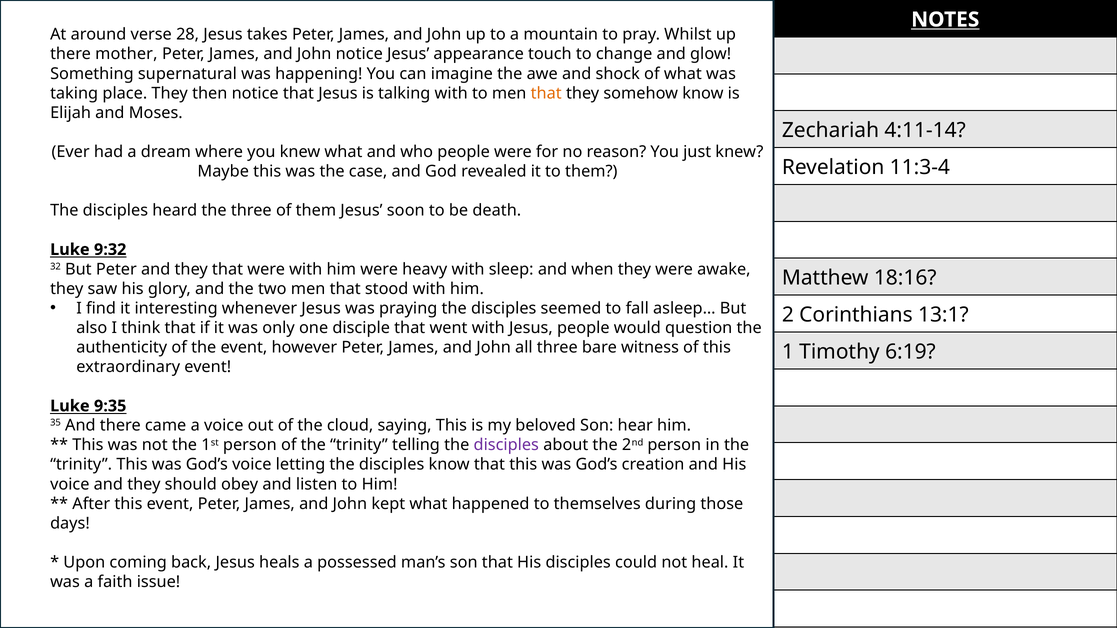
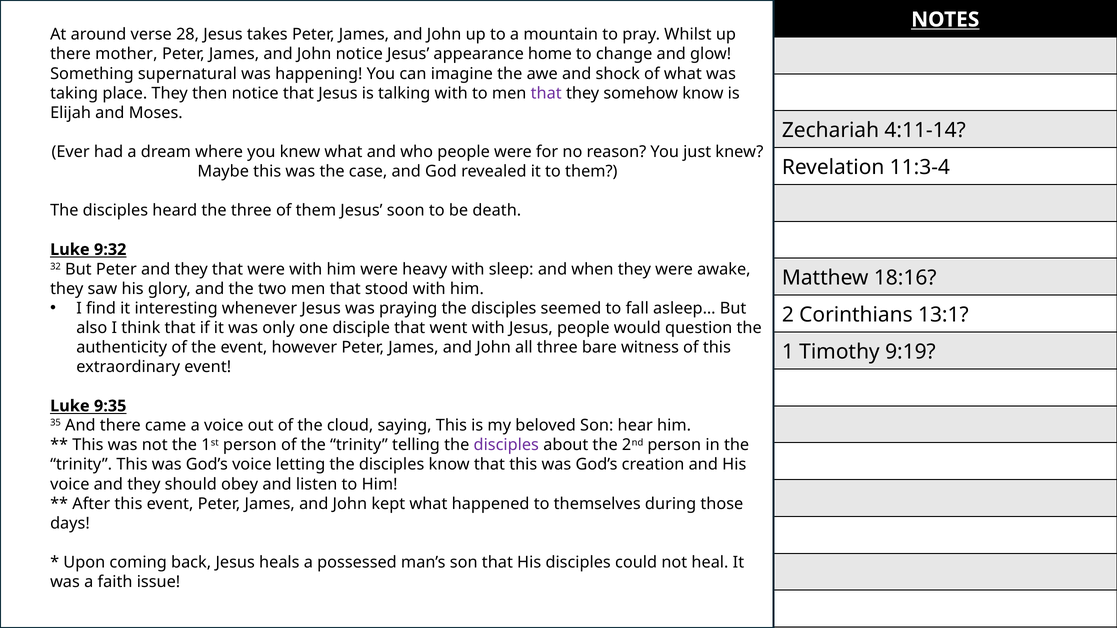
touch: touch -> home
that at (546, 93) colour: orange -> purple
6:19: 6:19 -> 9:19
